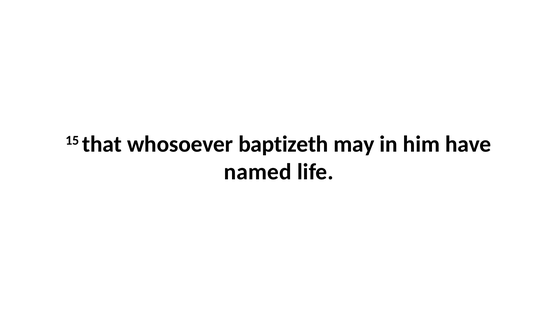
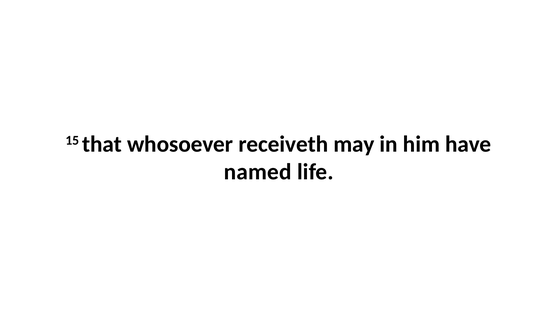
baptizeth: baptizeth -> receiveth
